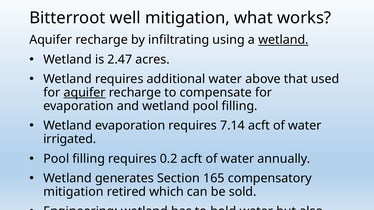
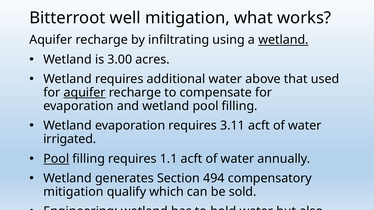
2.47: 2.47 -> 3.00
7.14: 7.14 -> 3.11
Pool at (56, 159) underline: none -> present
0.2: 0.2 -> 1.1
165: 165 -> 494
retired: retired -> qualify
